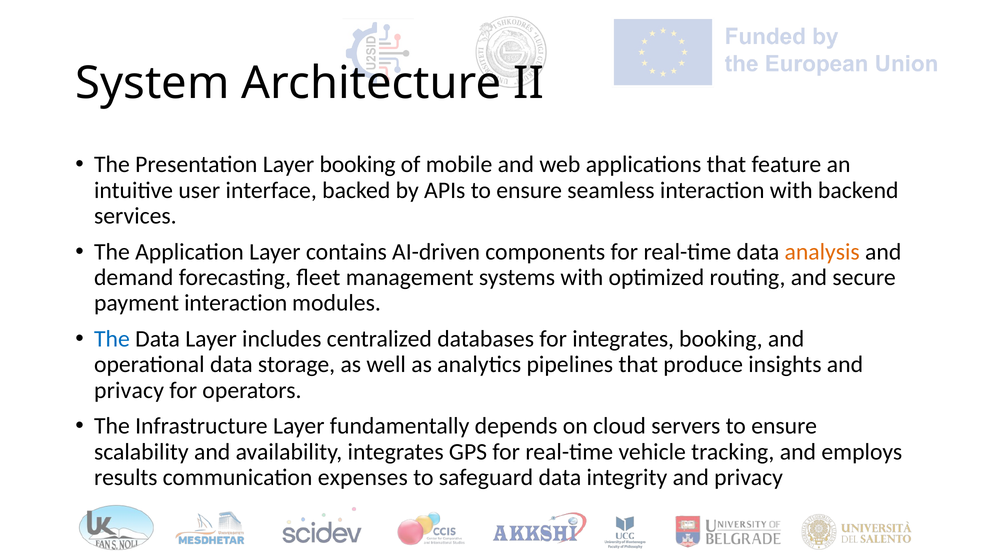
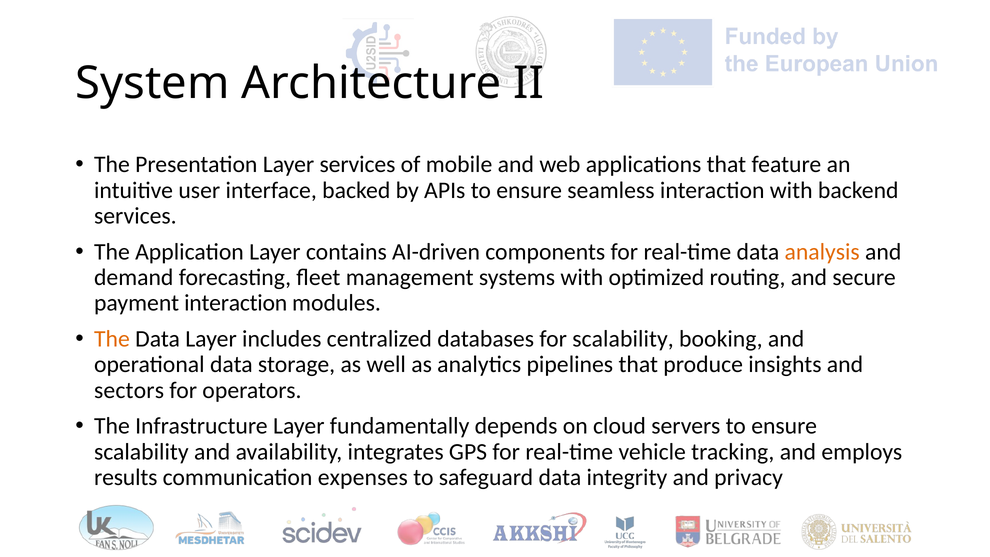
Layer booking: booking -> services
The at (112, 339) colour: blue -> orange
for integrates: integrates -> scalability
privacy at (129, 390): privacy -> sectors
